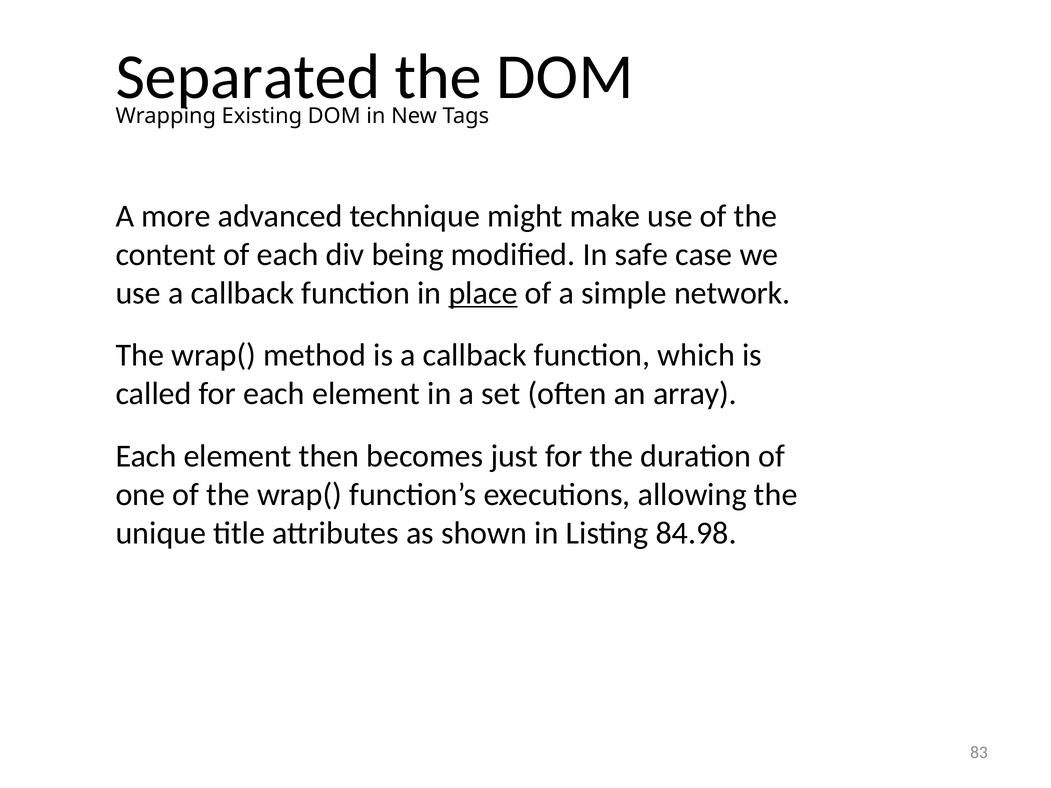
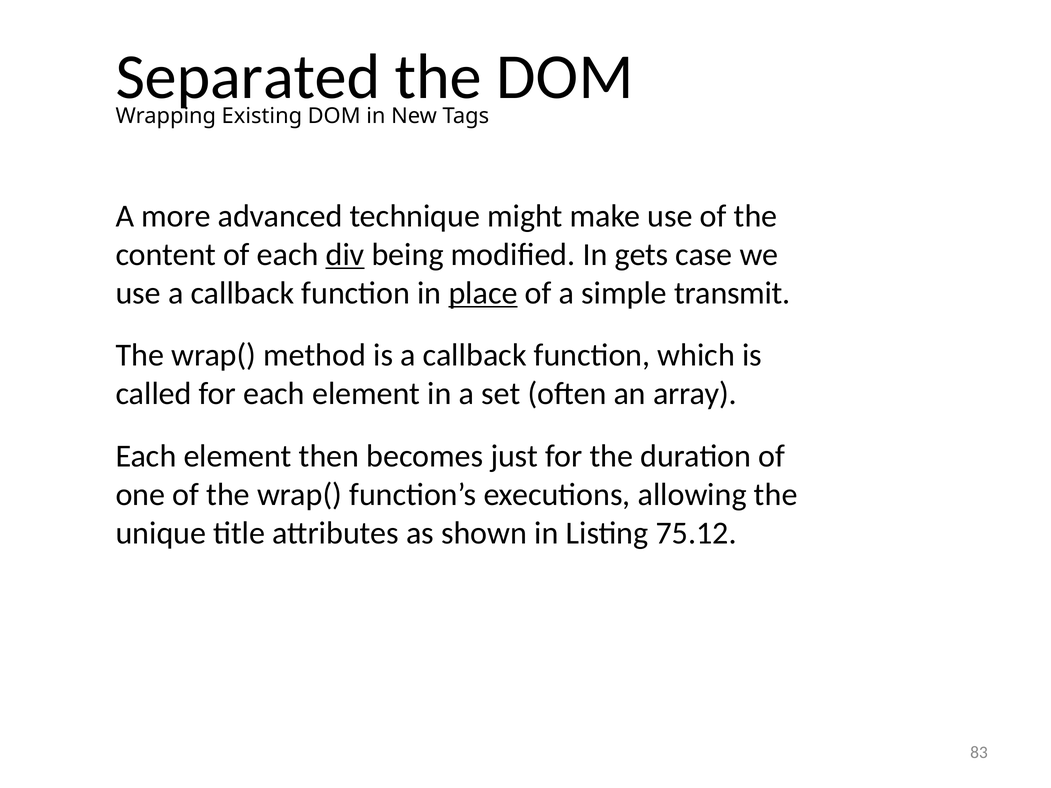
div underline: none -> present
safe: safe -> gets
network: network -> transmit
84.98: 84.98 -> 75.12
